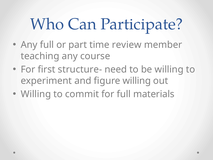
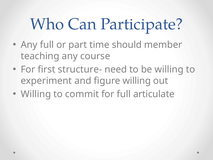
review: review -> should
materials: materials -> articulate
